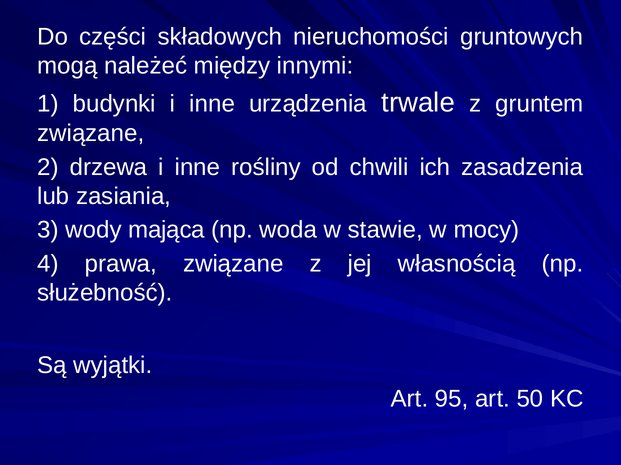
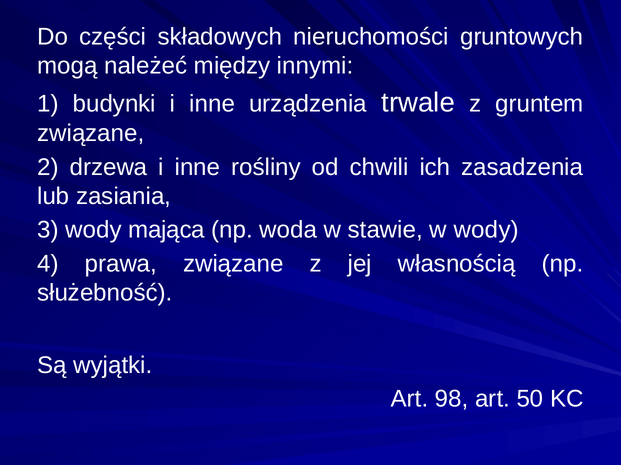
w mocy: mocy -> wody
95: 95 -> 98
